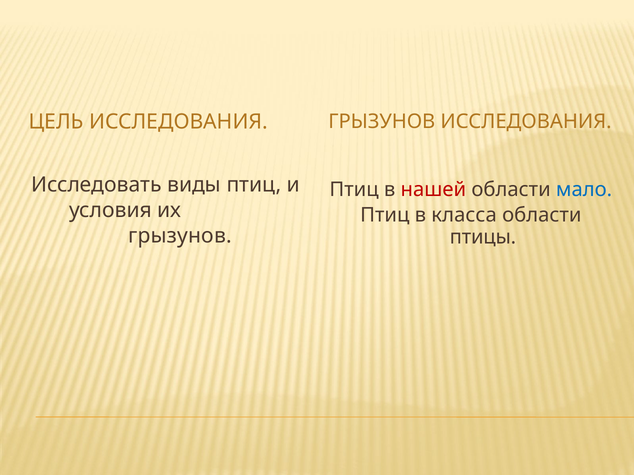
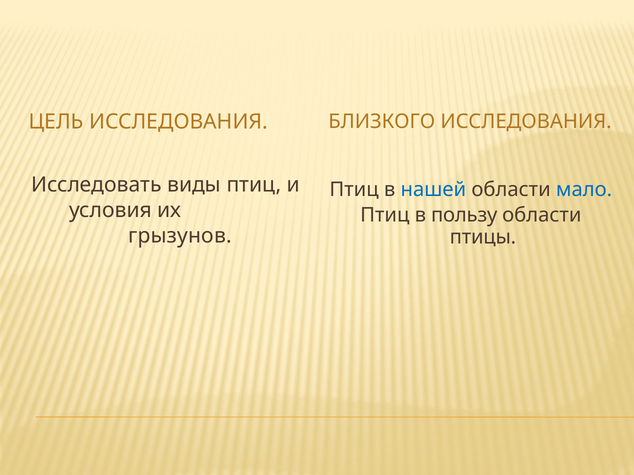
ИССЛЕДОВАНИЯ ГРЫЗУНОВ: ГРЫЗУНОВ -> БЛИЗКОГО
нашей colour: red -> blue
класса: класса -> пользу
